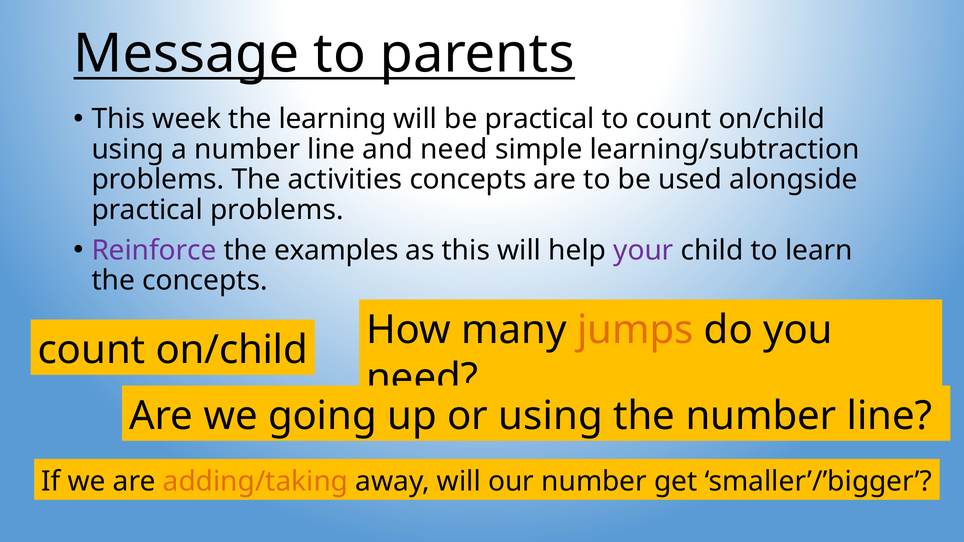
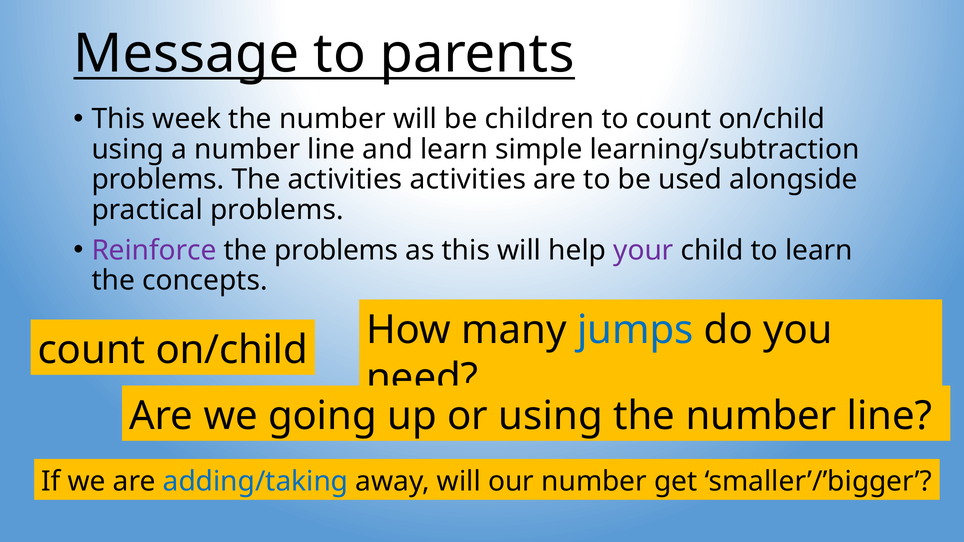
week the learning: learning -> number
be practical: practical -> children
and need: need -> learn
activities concepts: concepts -> activities
the examples: examples -> problems
jumps colour: orange -> blue
adding/taking colour: orange -> blue
